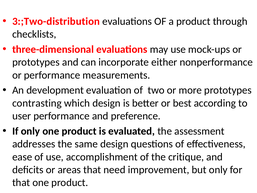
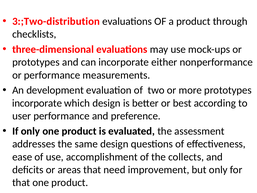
contrasting at (37, 103): contrasting -> incorporate
critique: critique -> collects
